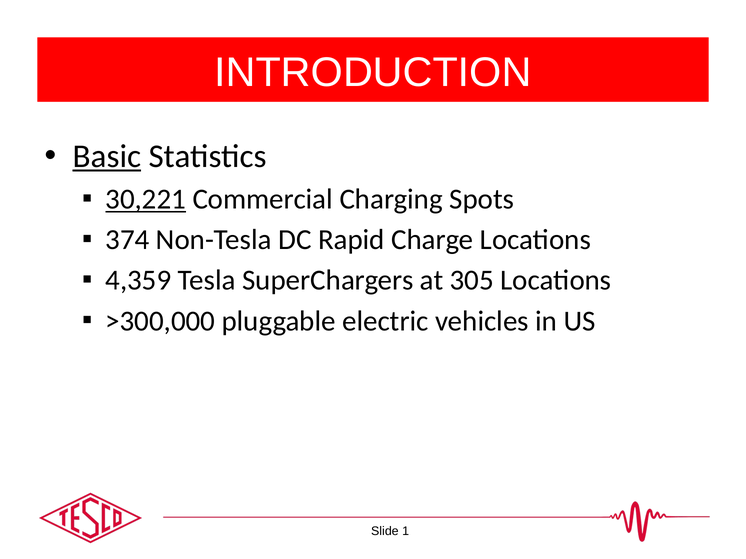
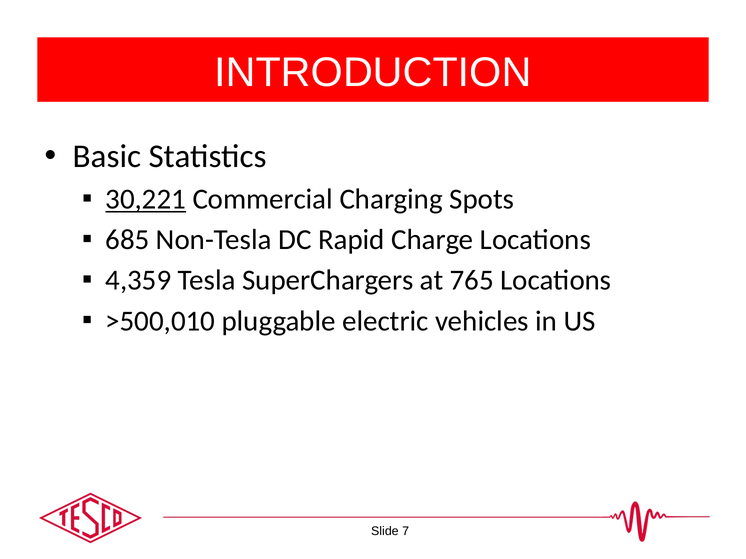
Basic underline: present -> none
374: 374 -> 685
305: 305 -> 765
>300,000: >300,000 -> >500,010
1: 1 -> 7
